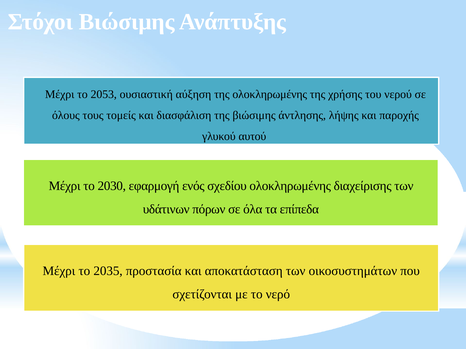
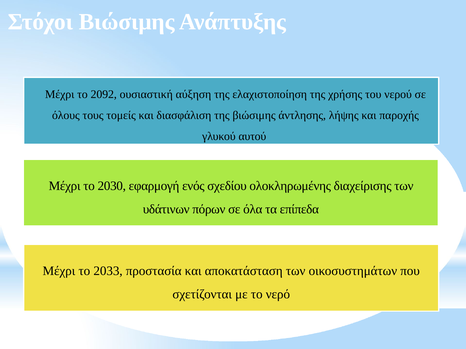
2053: 2053 -> 2092
της ολοκληρωμένης: ολοκληρωμένης -> ελαχιστοποίηση
2035: 2035 -> 2033
